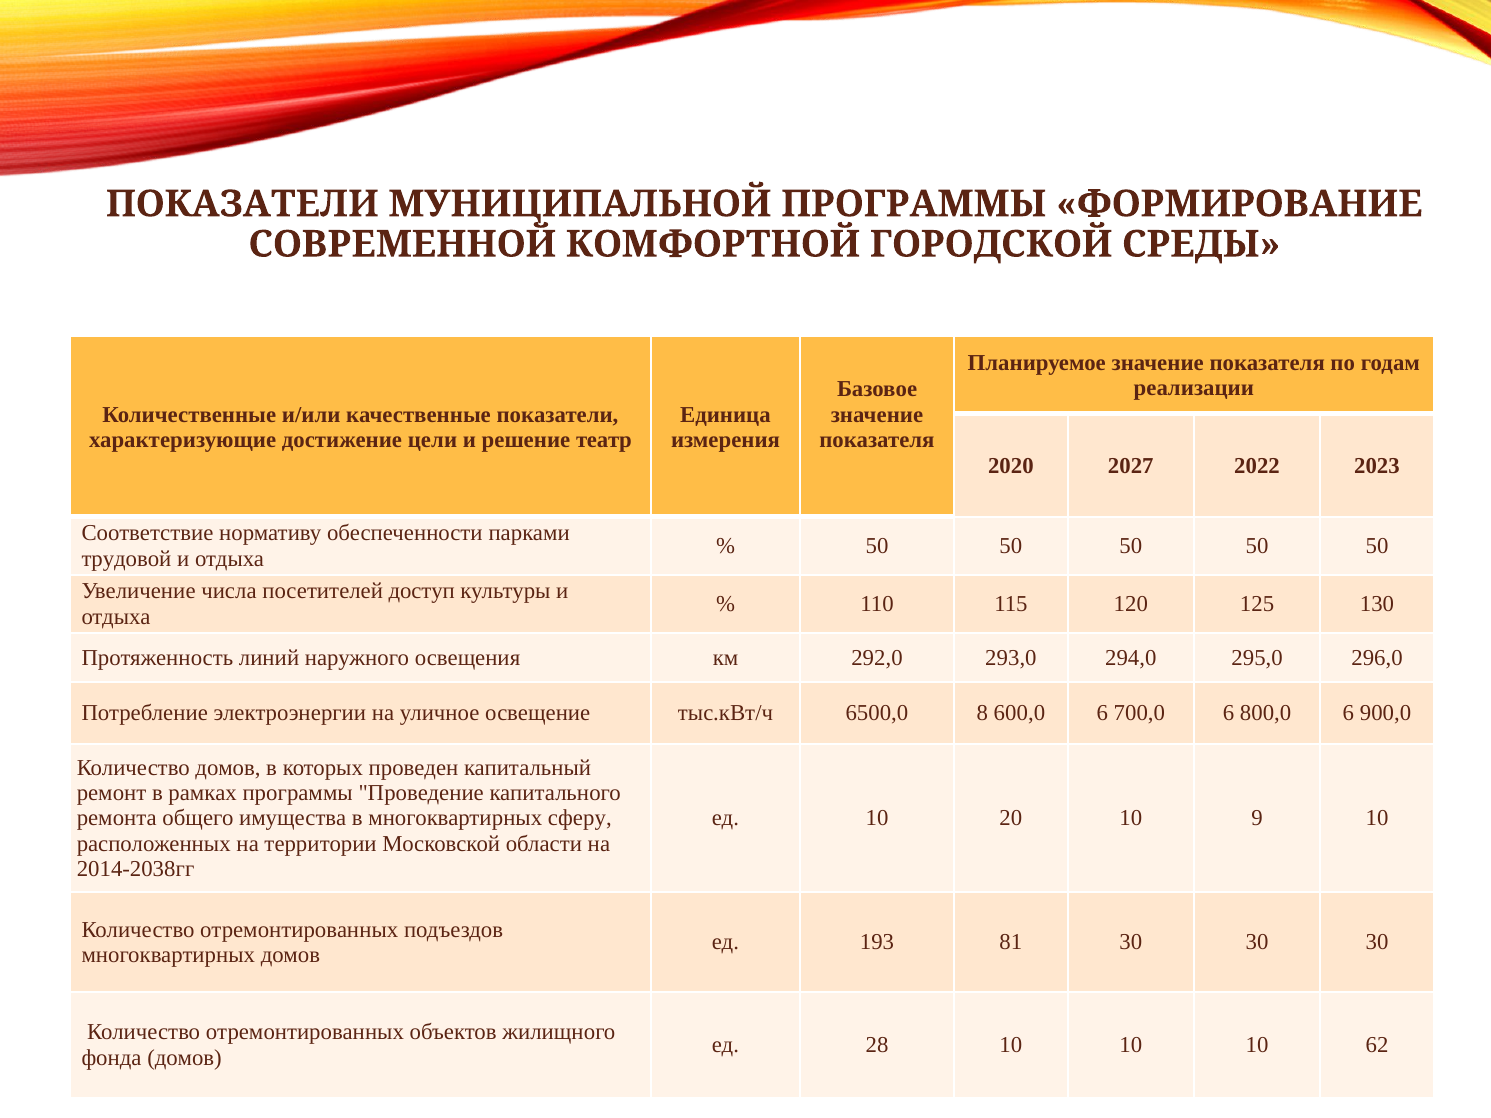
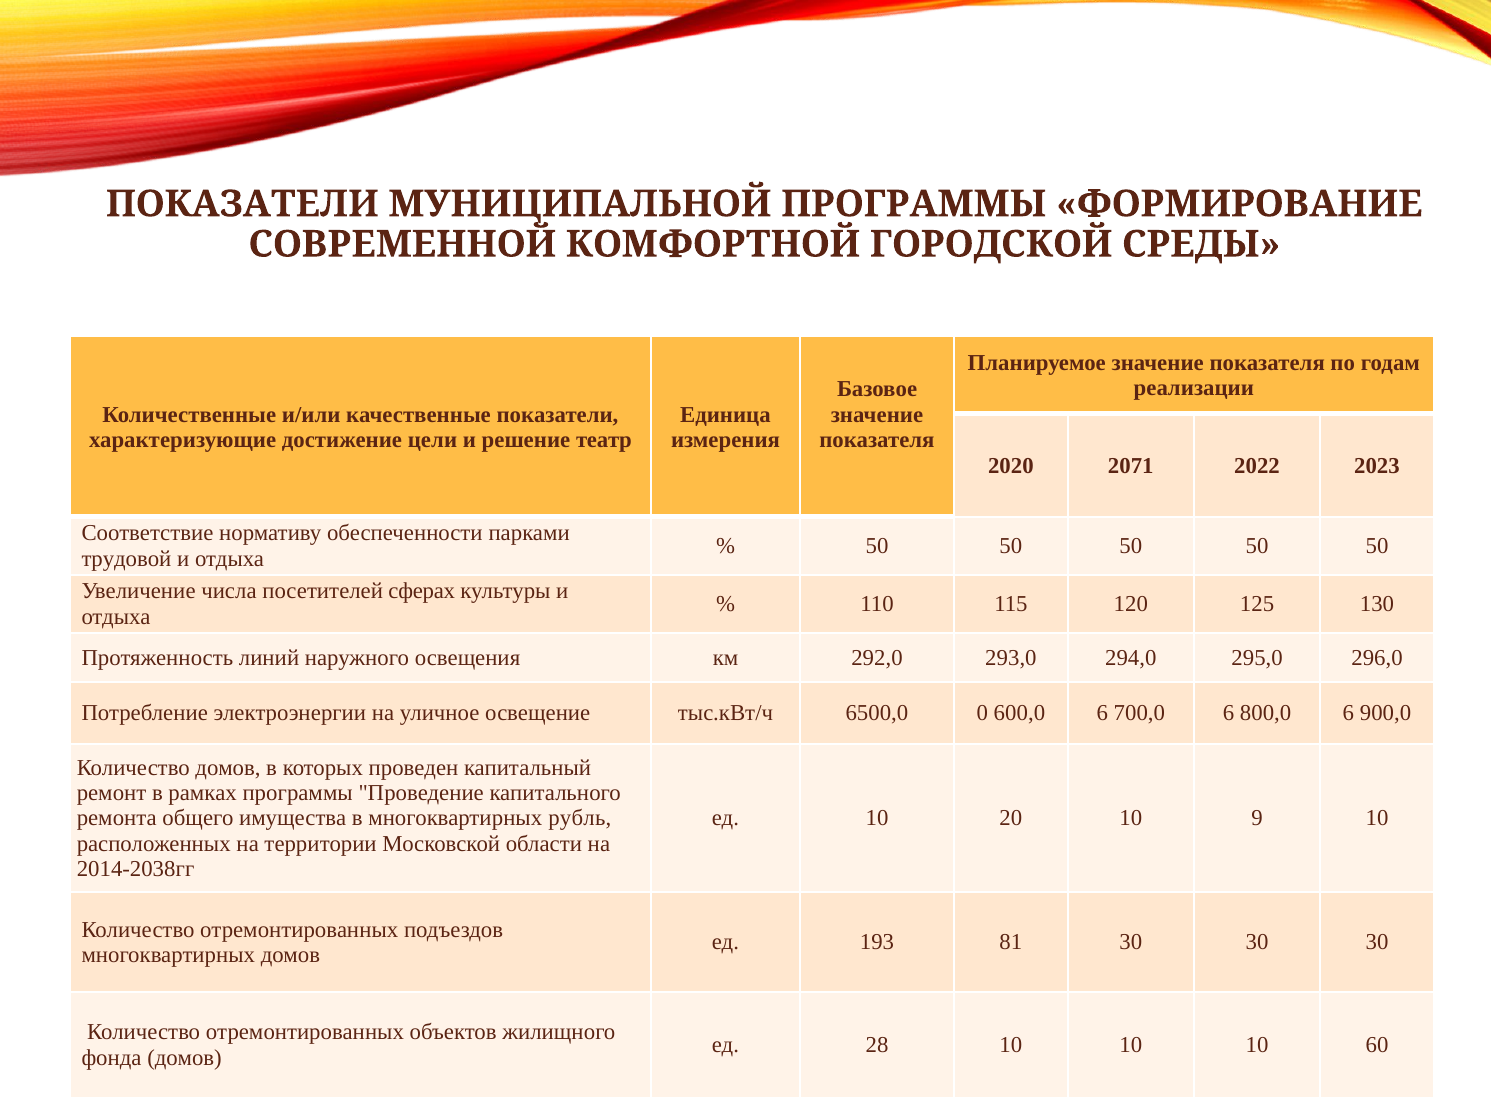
2027: 2027 -> 2071
доступ: доступ -> сферах
8: 8 -> 0
сферу: сферу -> рубль
62: 62 -> 60
